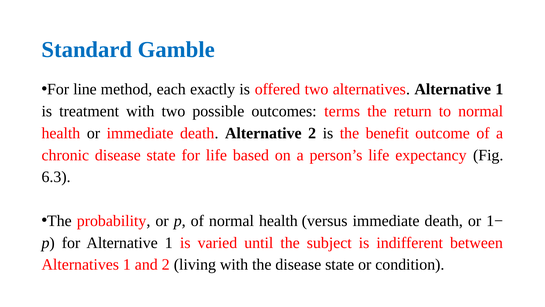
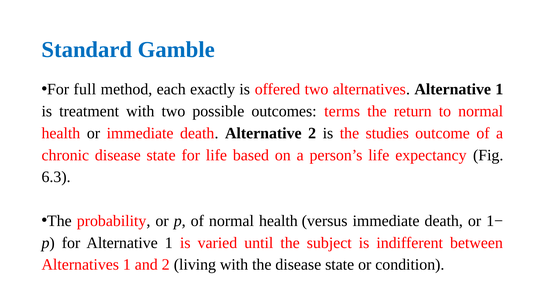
line: line -> full
benefit: benefit -> studies
